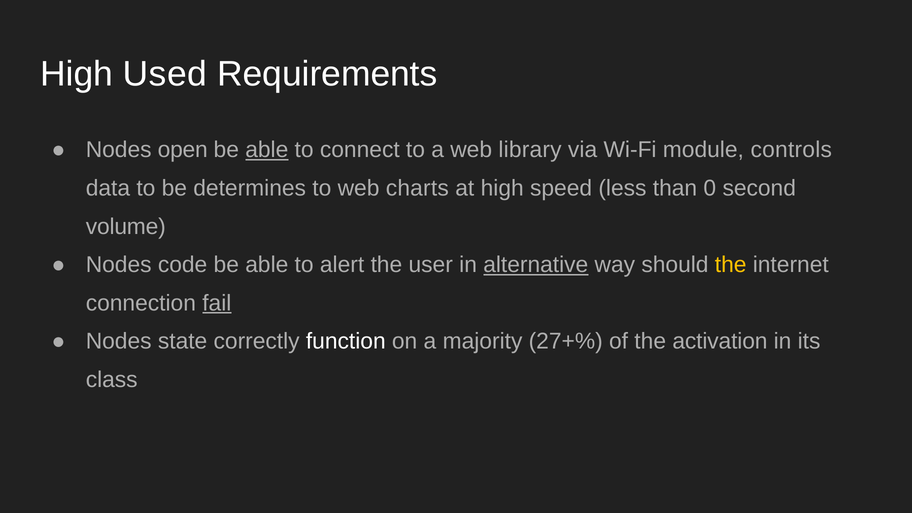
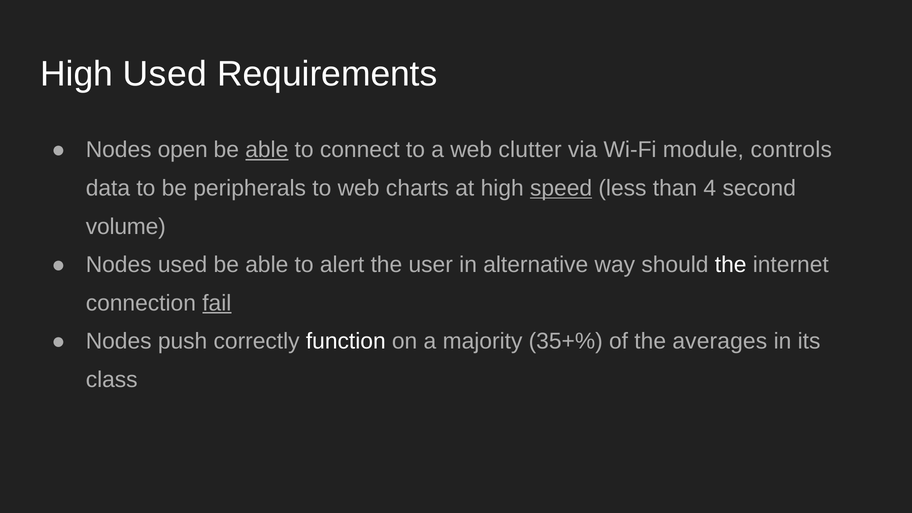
library: library -> clutter
determines: determines -> peripherals
speed underline: none -> present
0: 0 -> 4
Nodes code: code -> used
alternative underline: present -> none
the at (731, 265) colour: yellow -> white
state: state -> push
27+%: 27+% -> 35+%
activation: activation -> averages
